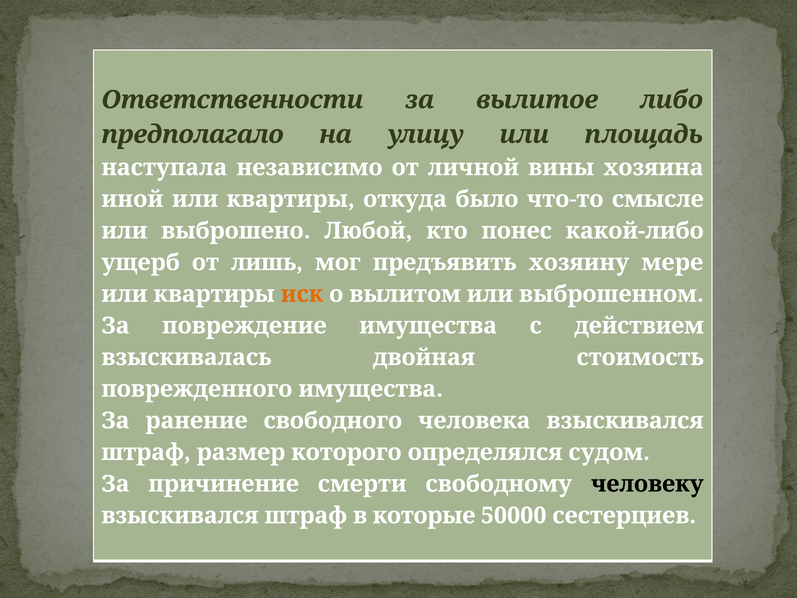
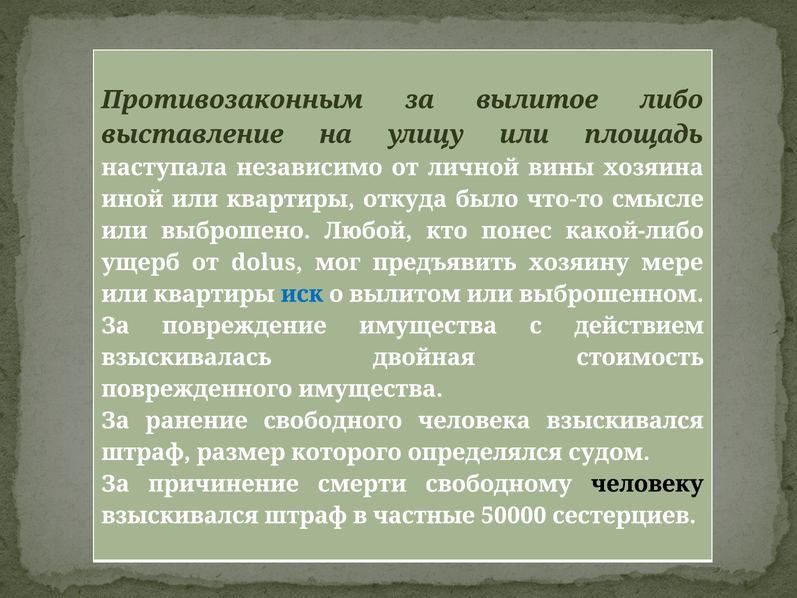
Ответственности: Ответственности -> Противозаконным
предполагало: предполагало -> выставление
лишь: лишь -> dolus
иск colour: orange -> blue
которые: которые -> частные
